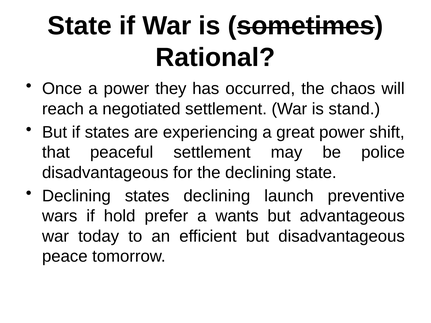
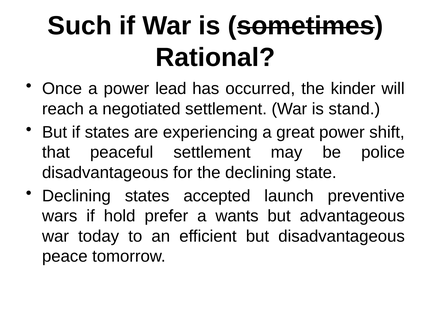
State at (80, 26): State -> Such
they: they -> lead
chaos: chaos -> kinder
states declining: declining -> accepted
